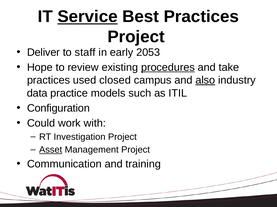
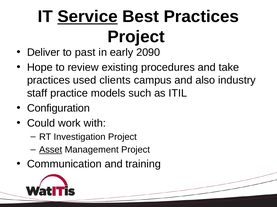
staff: staff -> past
2053: 2053 -> 2090
procedures underline: present -> none
closed: closed -> clients
also underline: present -> none
data: data -> staff
